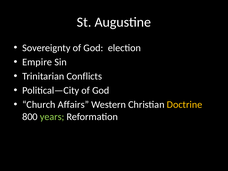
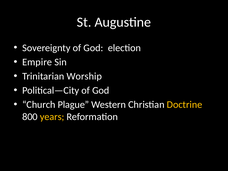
Conflicts: Conflicts -> Worship
Affairs: Affairs -> Plague
years colour: light green -> yellow
